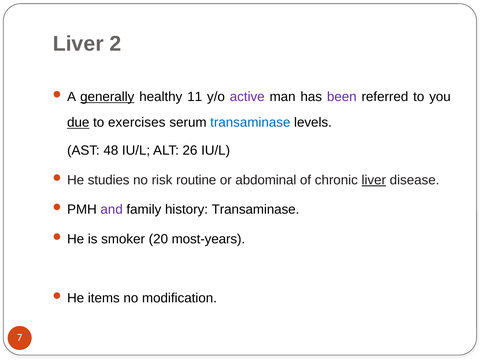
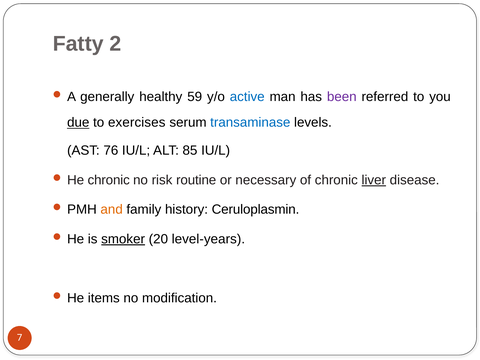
Liver at (78, 44): Liver -> Fatty
generally underline: present -> none
11: 11 -> 59
active colour: purple -> blue
48: 48 -> 76
26: 26 -> 85
He studies: studies -> chronic
abdominal: abdominal -> necessary
and colour: purple -> orange
history Transaminase: Transaminase -> Ceruloplasmin
smoker underline: none -> present
most-years: most-years -> level-years
